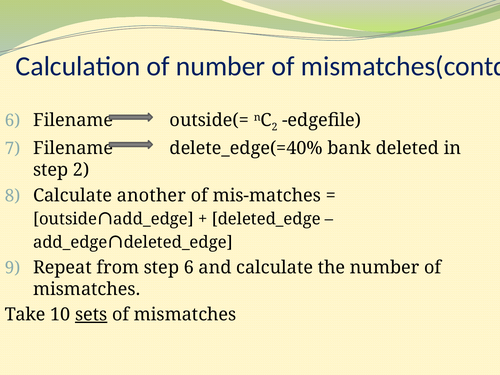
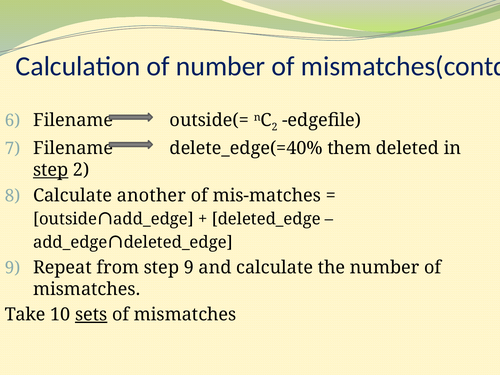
bank: bank -> them
step at (51, 170) underline: none -> present
step 6: 6 -> 9
